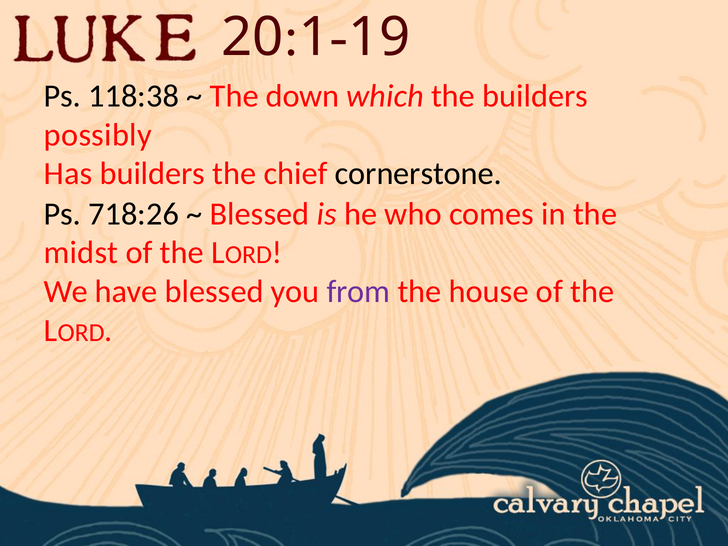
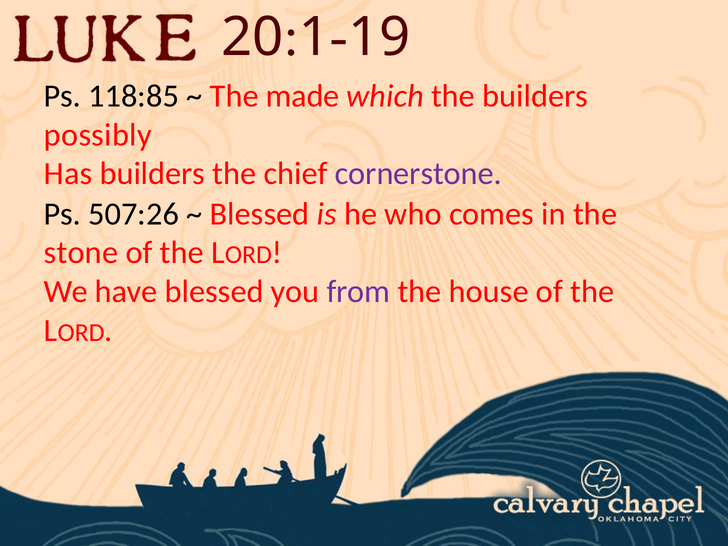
118:38: 118:38 -> 118:85
down: down -> made
cornerstone colour: black -> purple
718:26: 718:26 -> 507:26
midst: midst -> stone
